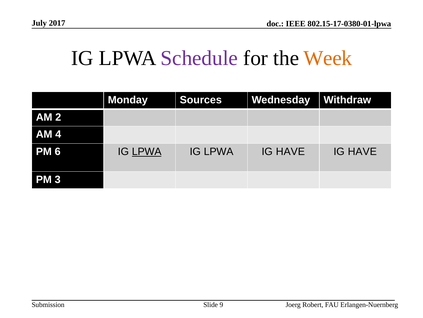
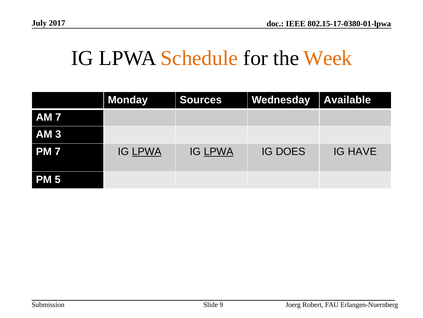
Schedule colour: purple -> orange
Withdraw: Withdraw -> Available
AM 2: 2 -> 7
4: 4 -> 3
PM 6: 6 -> 7
LPWA at (219, 151) underline: none -> present
HAVE at (290, 151): HAVE -> DOES
3: 3 -> 5
